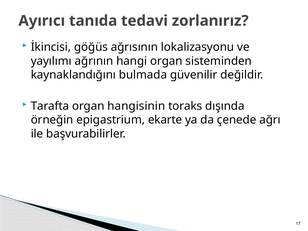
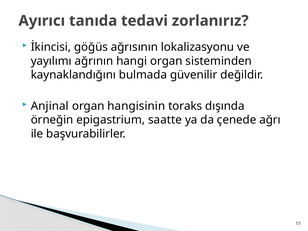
Tarafta: Tarafta -> Anjinal
ekarte: ekarte -> saatte
